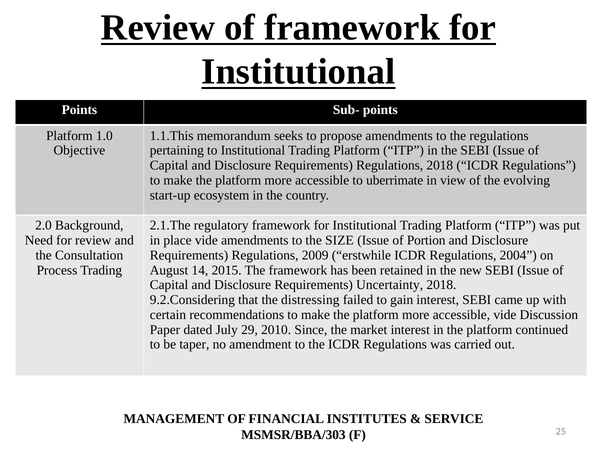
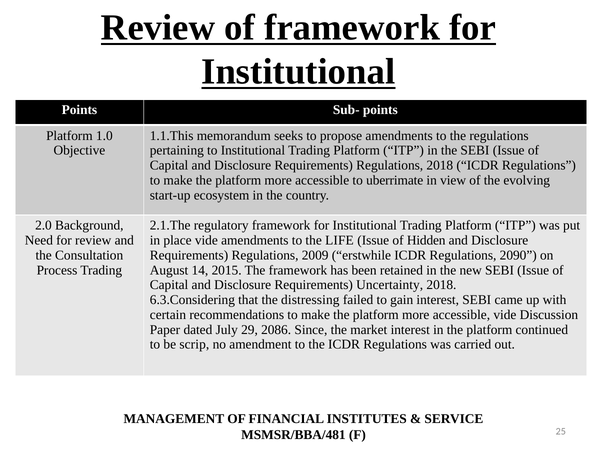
SIZE: SIZE -> LIFE
Portion: Portion -> Hidden
2004: 2004 -> 2090
9.2.Considering: 9.2.Considering -> 6.3.Considering
2010: 2010 -> 2086
taper: taper -> scrip
MSMSR/BBA/303: MSMSR/BBA/303 -> MSMSR/BBA/481
